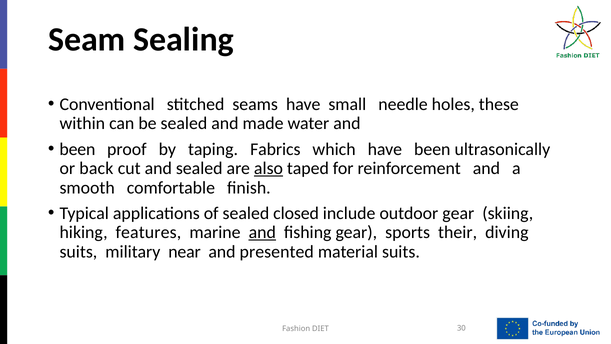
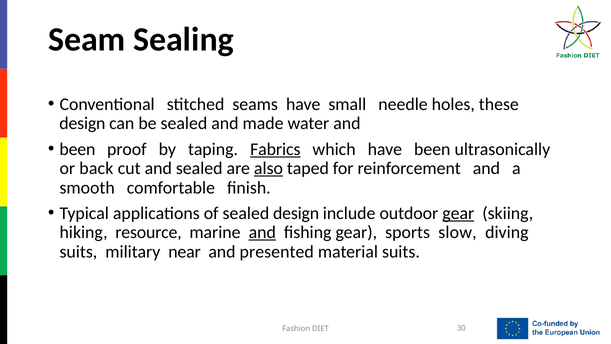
within at (82, 123): within -> design
Fabrics underline: none -> present
sealed closed: closed -> design
gear at (458, 213) underline: none -> present
features: features -> resource
their: their -> slow
